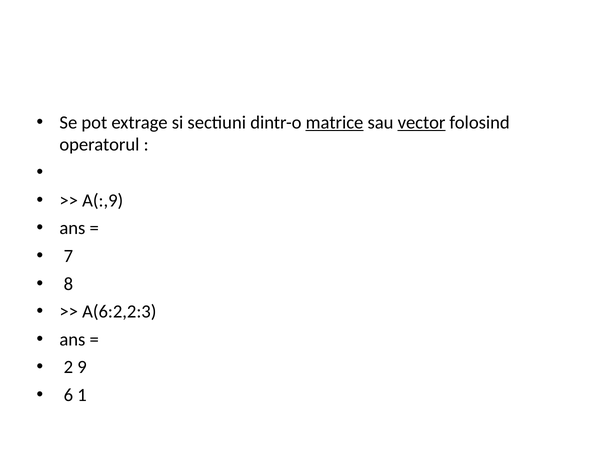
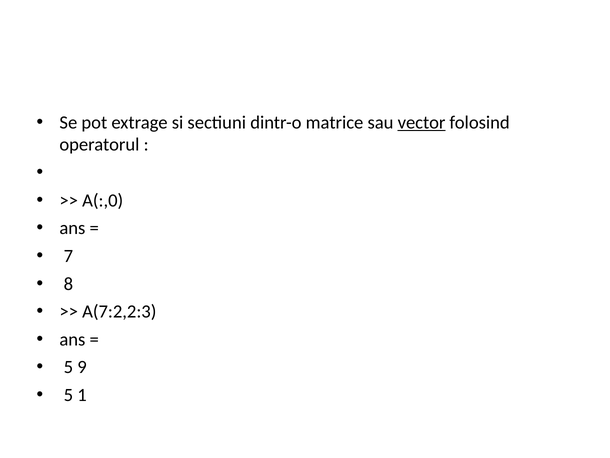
matrice underline: present -> none
A(:,9: A(:,9 -> A(:,0
A(6:2,2:3: A(6:2,2:3 -> A(7:2,2:3
2 at (68, 367): 2 -> 5
6 at (68, 395): 6 -> 5
